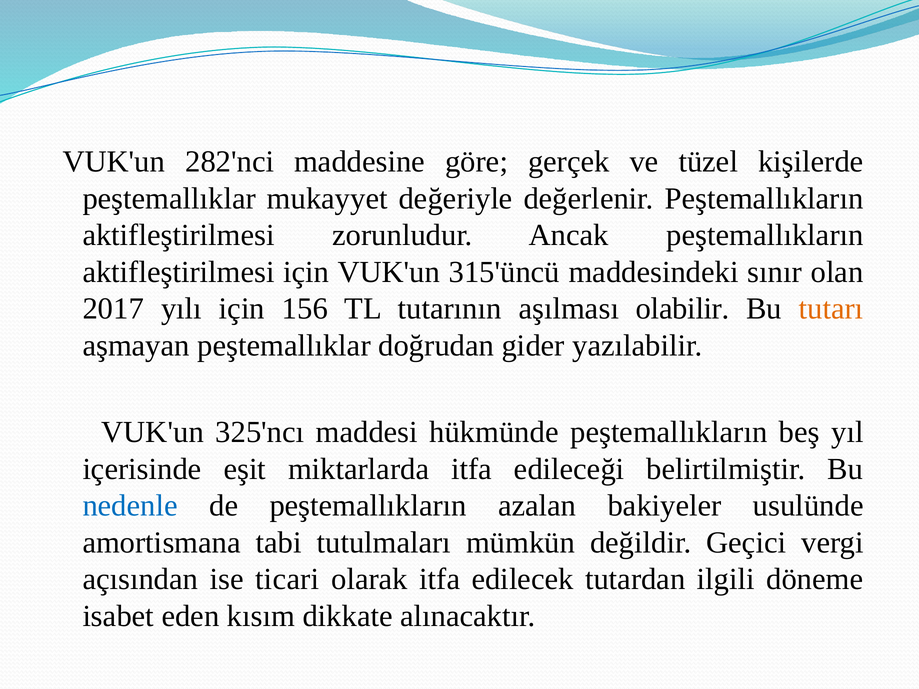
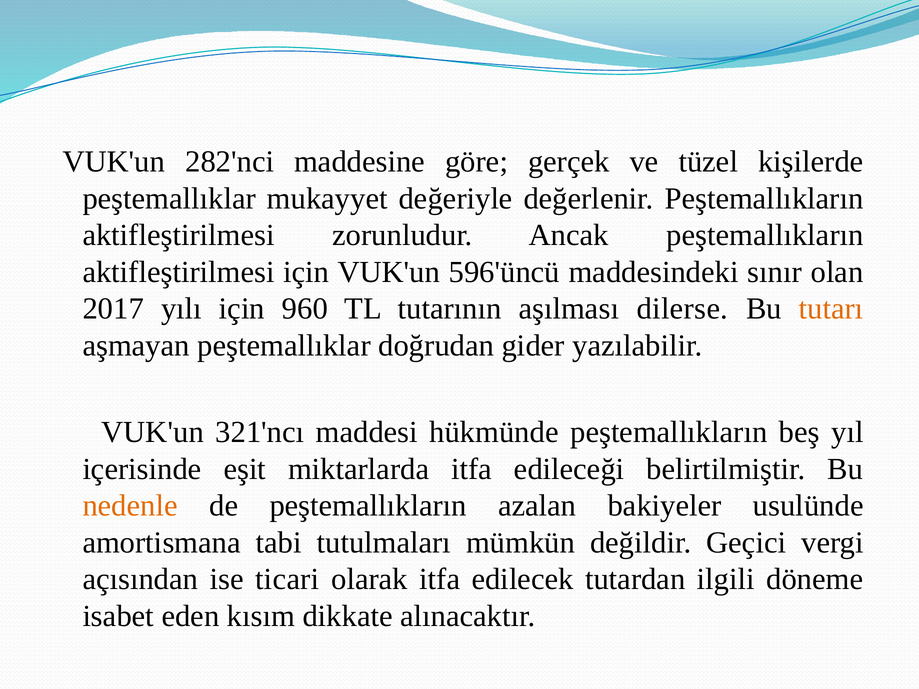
315'üncü: 315'üncü -> 596'üncü
156: 156 -> 960
olabilir: olabilir -> dilerse
325'ncı: 325'ncı -> 321'ncı
nedenle colour: blue -> orange
